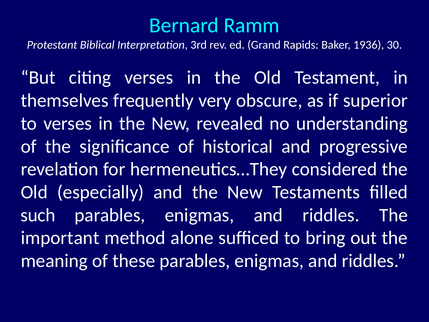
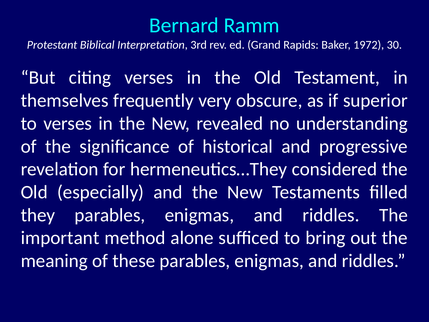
1936: 1936 -> 1972
such: such -> they
